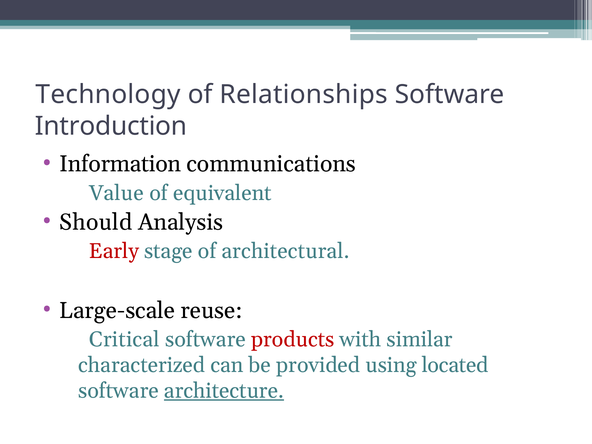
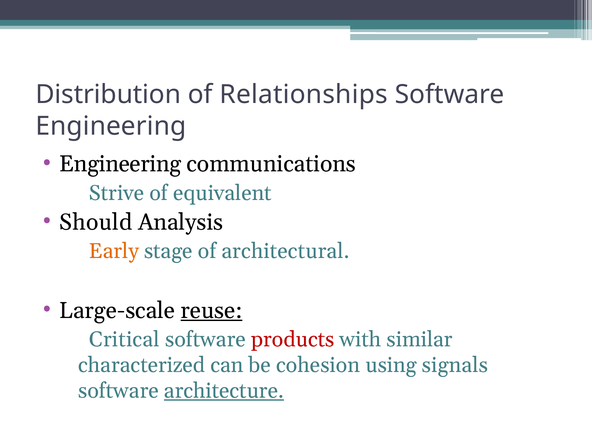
Technology: Technology -> Distribution
Introduction at (111, 126): Introduction -> Engineering
Information at (120, 164): Information -> Engineering
Value: Value -> Strive
Early colour: red -> orange
reuse underline: none -> present
provided: provided -> cohesion
located: located -> signals
